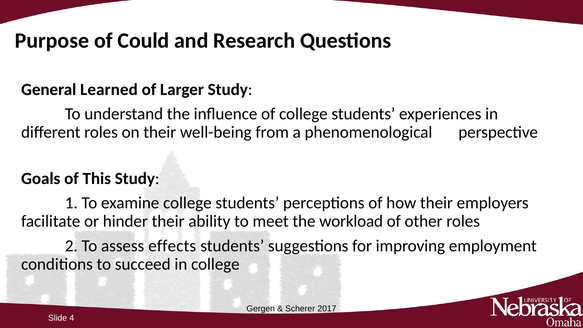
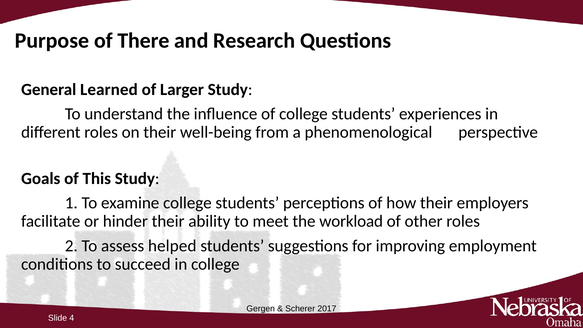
Could: Could -> There
effects: effects -> helped
